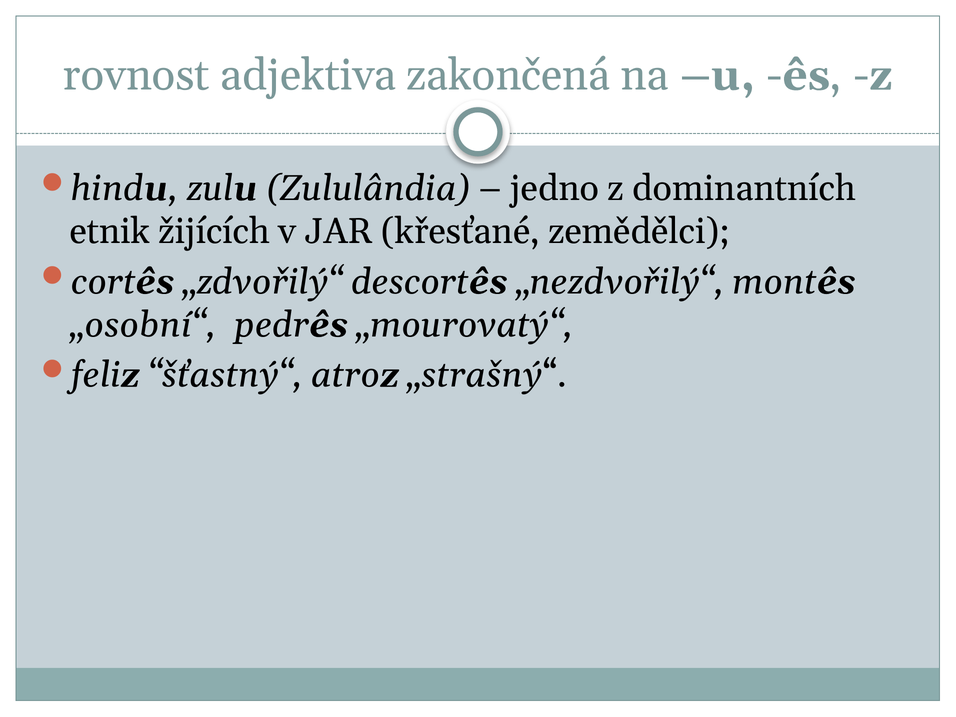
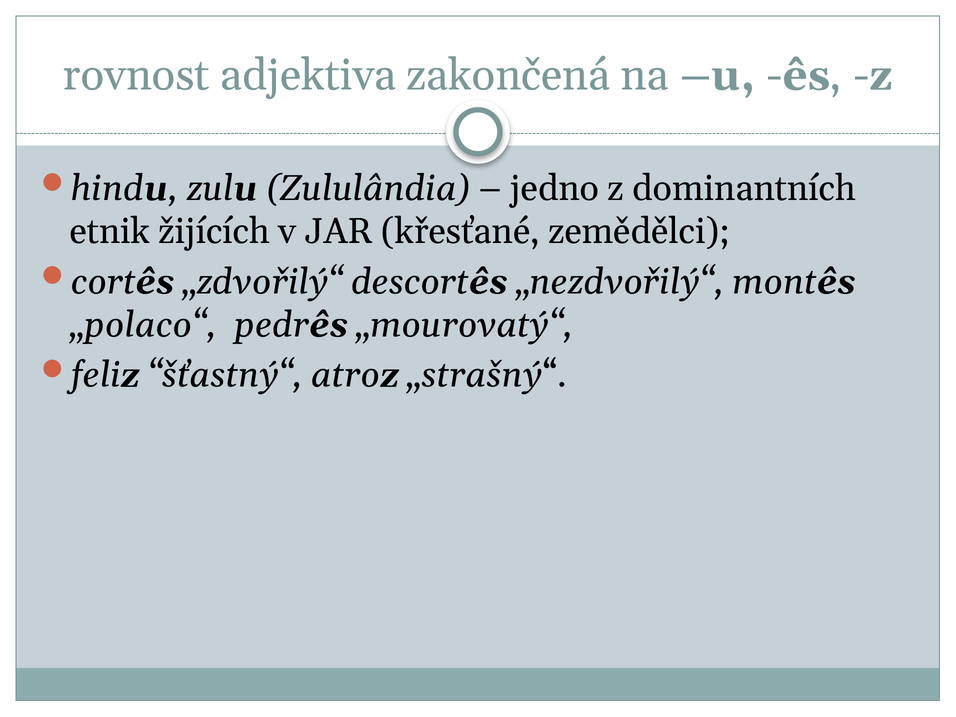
„osobní“: „osobní“ -> „polaco“
